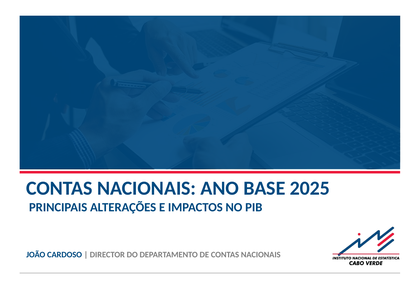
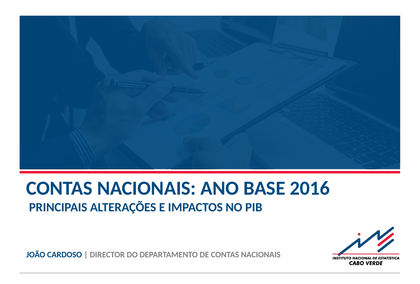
2025: 2025 -> 2016
